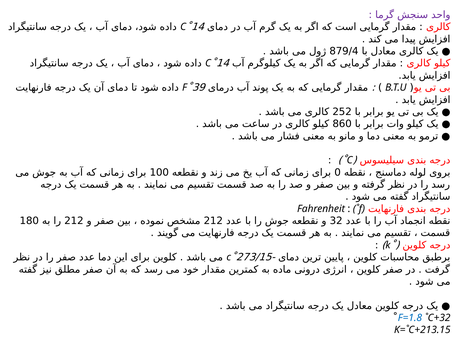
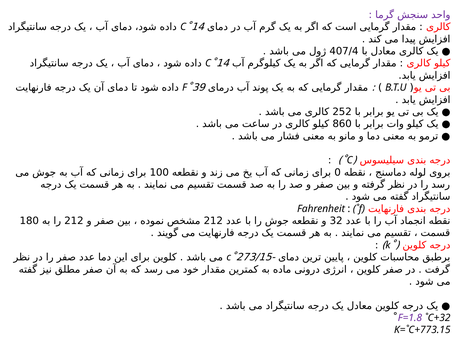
879/4: 879/4 -> 407/4
F=1.8 colour: blue -> purple
K=˚C+213.15: K=˚C+213.15 -> K=˚C+773.15
